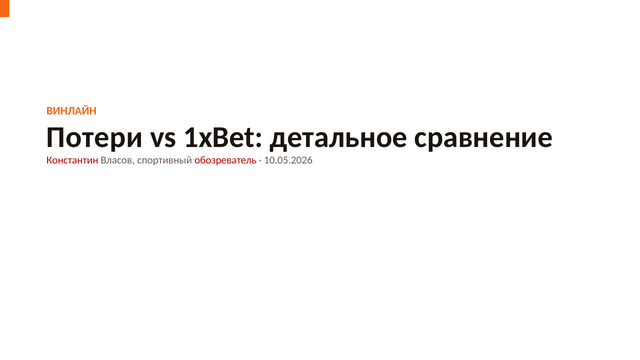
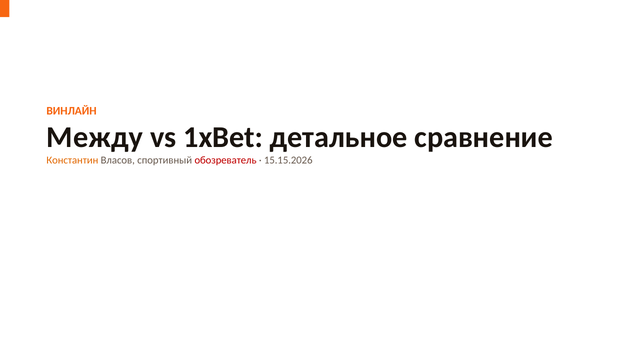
Потери: Потери -> Между
Константин colour: red -> orange
10.05.2026: 10.05.2026 -> 15.15.2026
